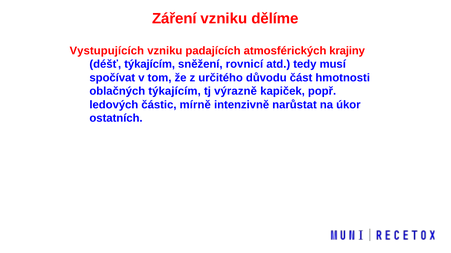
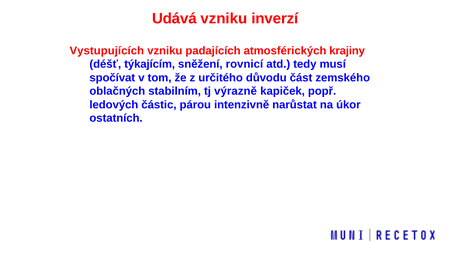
Záření: Záření -> Udává
dělíme: dělíme -> inverzí
hmotnosti: hmotnosti -> zemského
oblačných týkajícím: týkajícím -> stabilním
mírně: mírně -> párou
